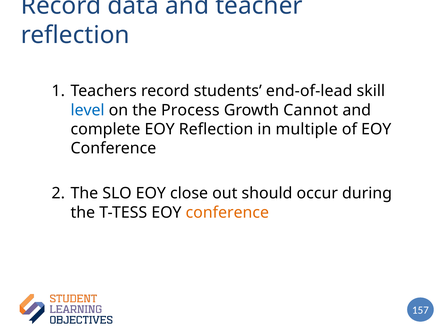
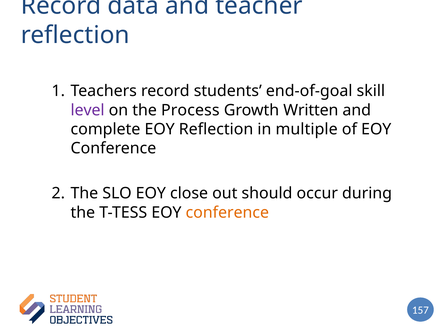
end-of-lead: end-of-lead -> end-of-goal
level colour: blue -> purple
Cannot: Cannot -> Written
